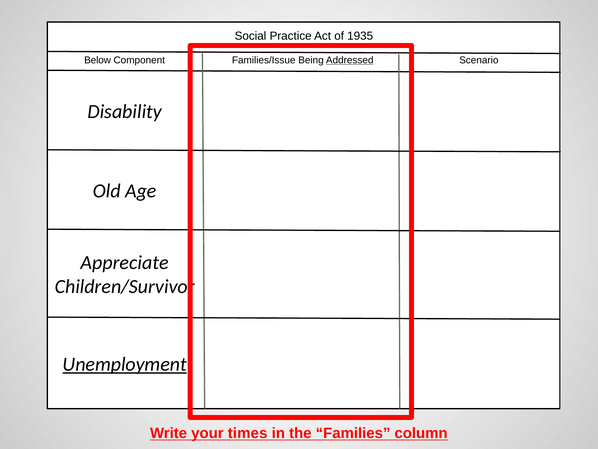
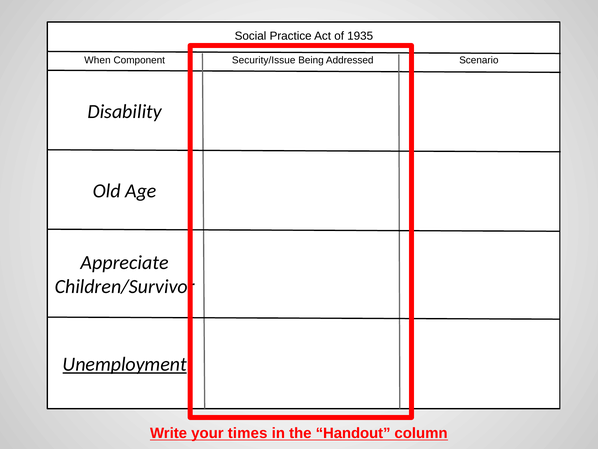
Below: Below -> When
Families/Issue: Families/Issue -> Security/Issue
Addressed underline: present -> none
Families: Families -> Handout
